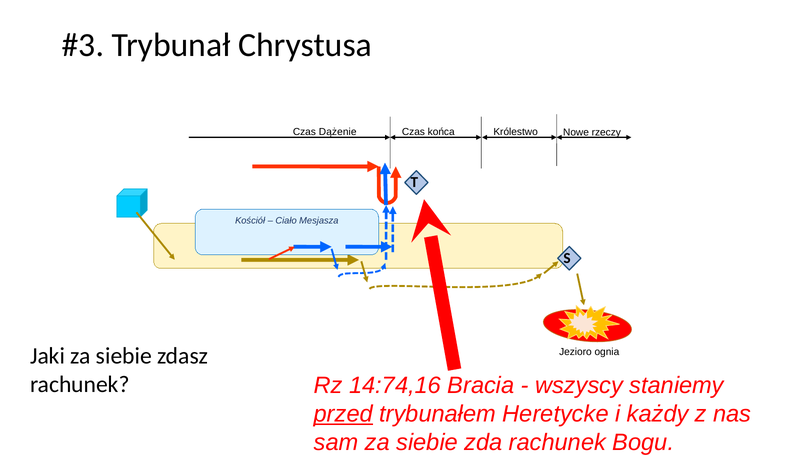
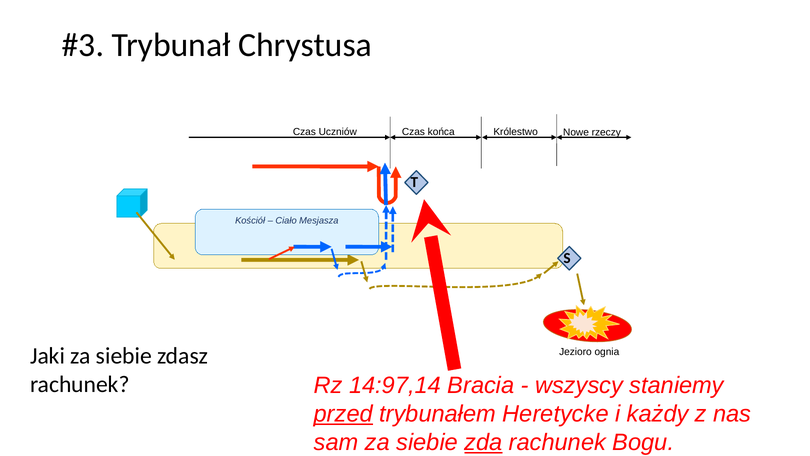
Dążenie: Dążenie -> Uczniów
14:74,16: 14:74,16 -> 14:97,14
zda underline: none -> present
